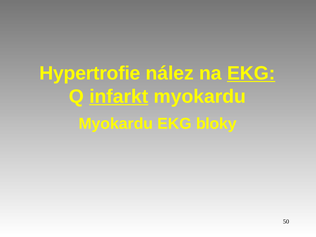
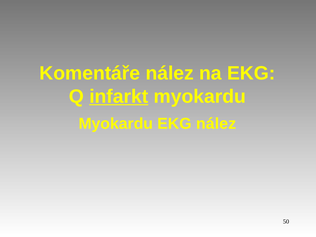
Hypertrofie: Hypertrofie -> Komentáře
EKG at (251, 73) underline: present -> none
EKG bloky: bloky -> nález
